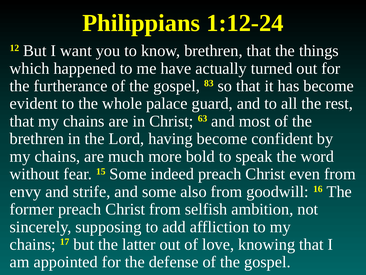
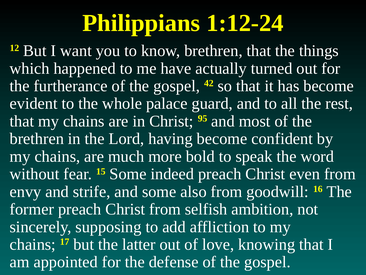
83: 83 -> 42
63: 63 -> 95
